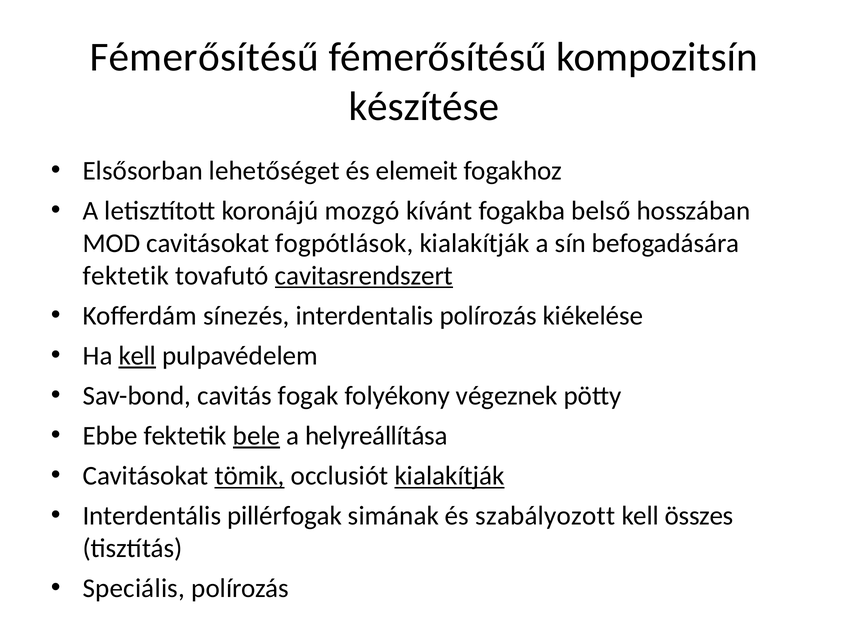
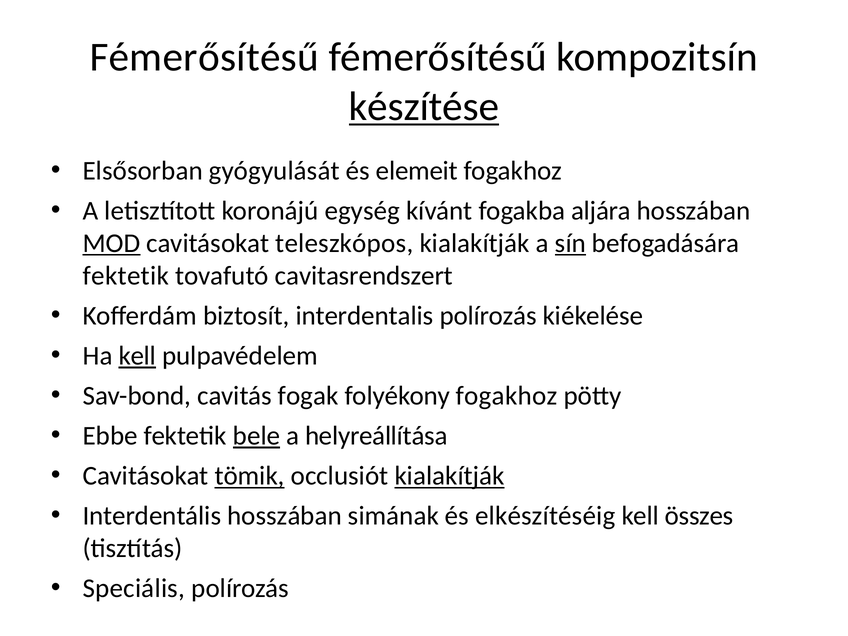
készítése underline: none -> present
lehetőséget: lehetőséget -> gyógyulását
mozgó: mozgó -> egység
belső: belső -> aljára
MOD underline: none -> present
fogpótlások: fogpótlások -> teleszkópos
sín underline: none -> present
cavitasrendszert underline: present -> none
sínezés: sínezés -> biztosít
folyékony végeznek: végeznek -> fogakhoz
Interdentális pillérfogak: pillérfogak -> hosszában
szabályozott: szabályozott -> elkészítéséig
